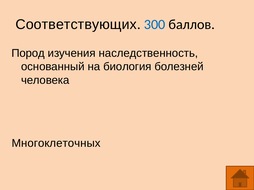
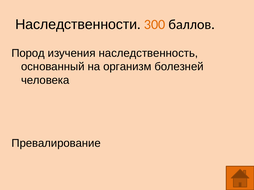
Соответствующих: Соответствующих -> Наследственности
300 colour: blue -> orange
биология: биология -> организм
Многоклеточных: Многоклеточных -> Превалирование
